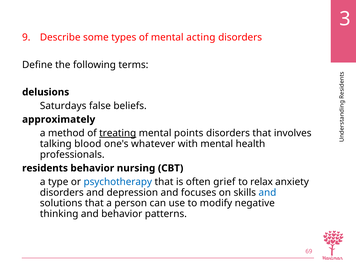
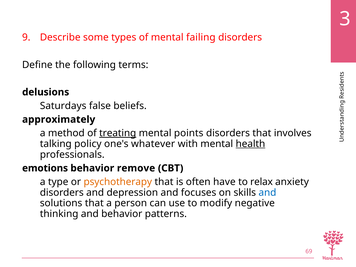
acting: acting -> failing
blood: blood -> policy
health underline: none -> present
residents: residents -> emotions
nursing: nursing -> remove
psychotherapy colour: blue -> orange
grief: grief -> have
